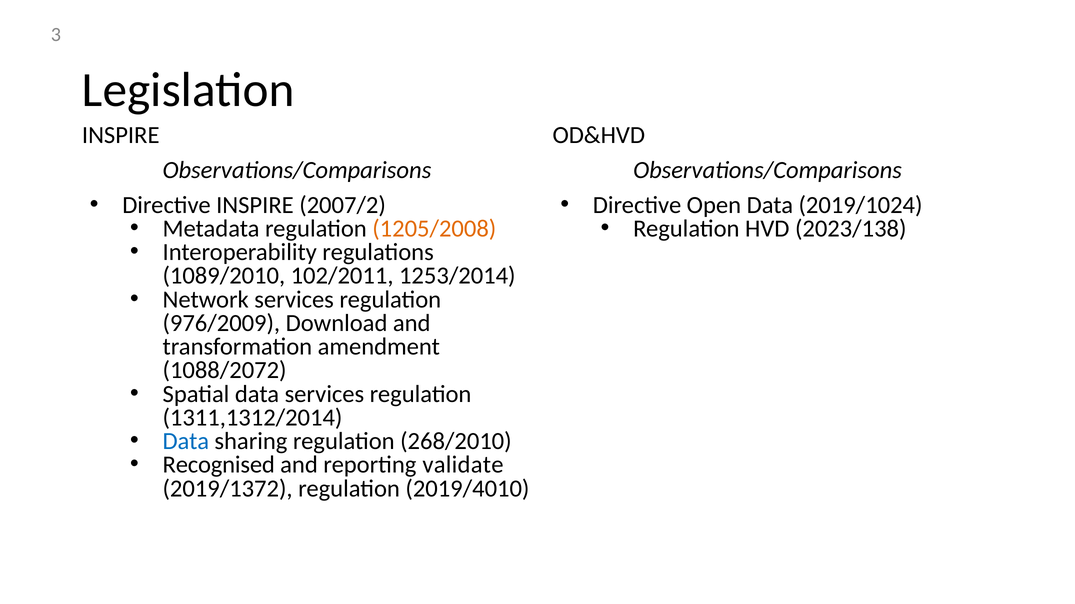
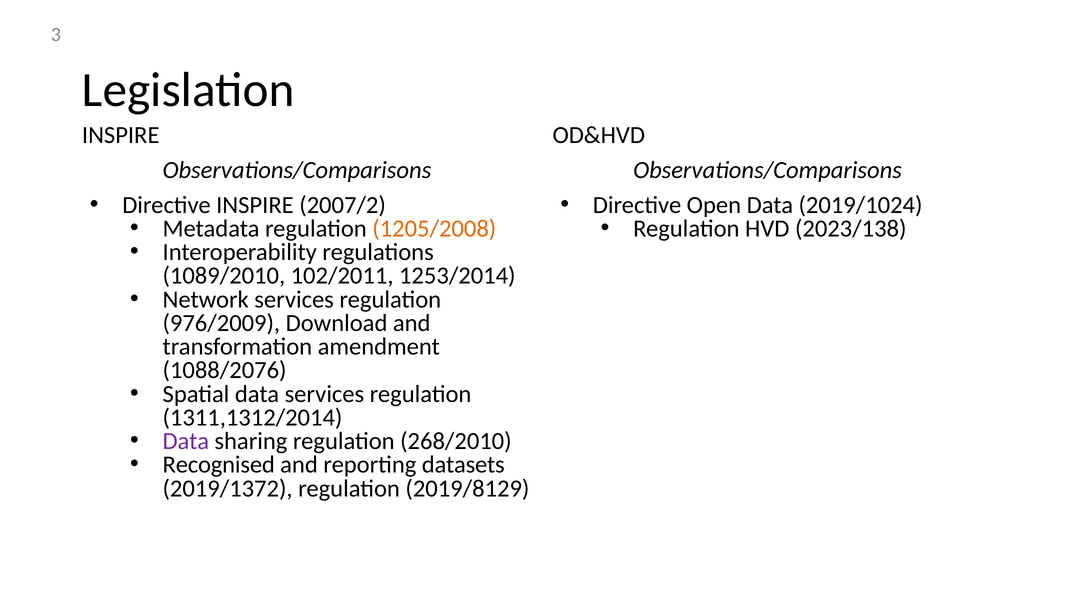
1088/2072: 1088/2072 -> 1088/2076
Data at (186, 442) colour: blue -> purple
validate: validate -> datasets
2019/4010: 2019/4010 -> 2019/8129
